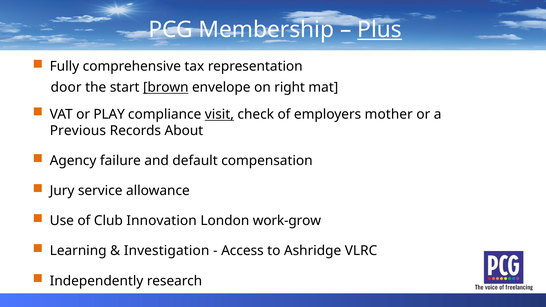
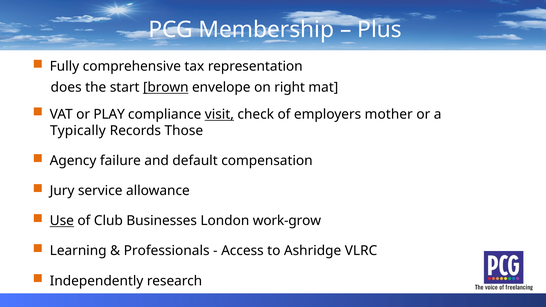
Plus underline: present -> none
door: door -> does
Previous: Previous -> Typically
About: About -> Those
Use underline: none -> present
Innovation: Innovation -> Businesses
Investigation at (167, 251): Investigation -> Professionals
